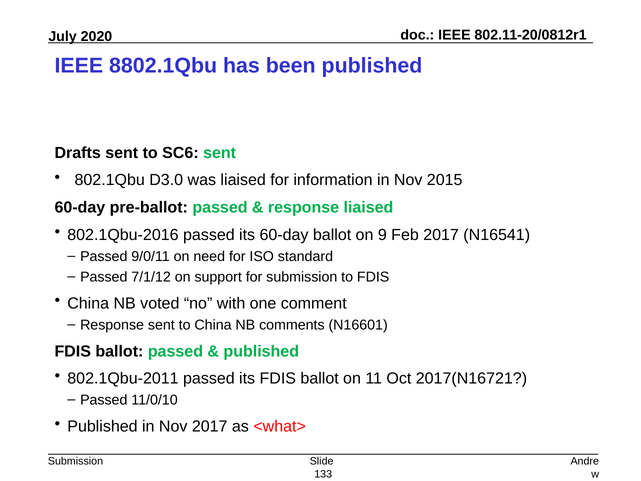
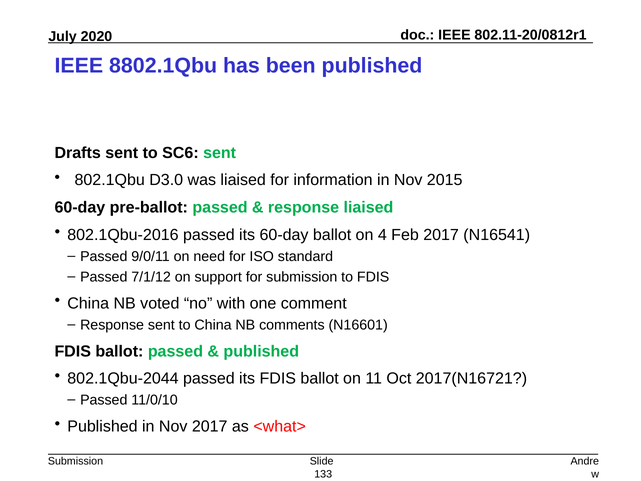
9: 9 -> 4
802.1Qbu-2011: 802.1Qbu-2011 -> 802.1Qbu-2044
